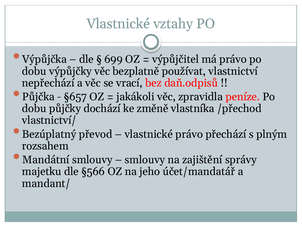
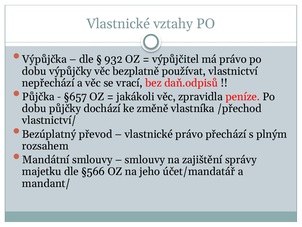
699: 699 -> 932
